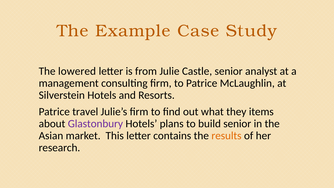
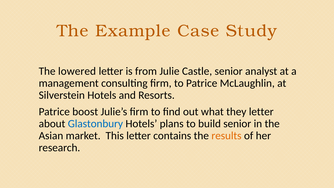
travel: travel -> boost
they items: items -> letter
Glastonbury colour: purple -> blue
